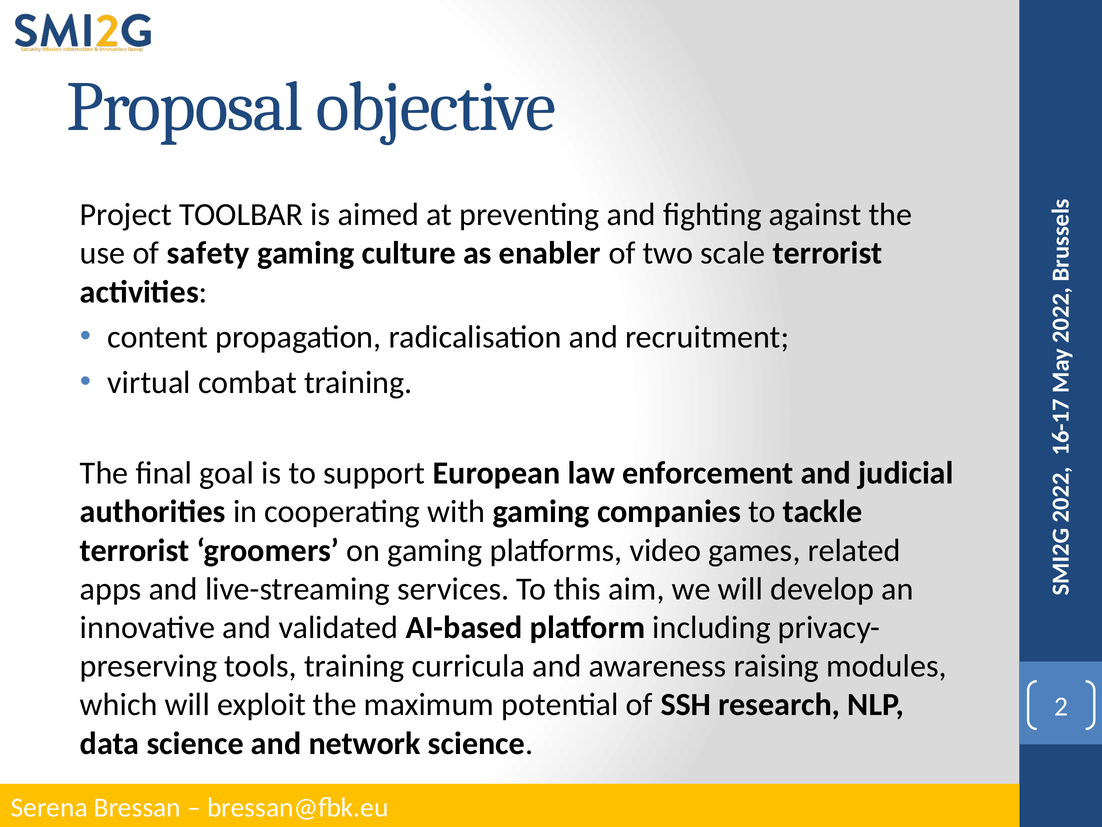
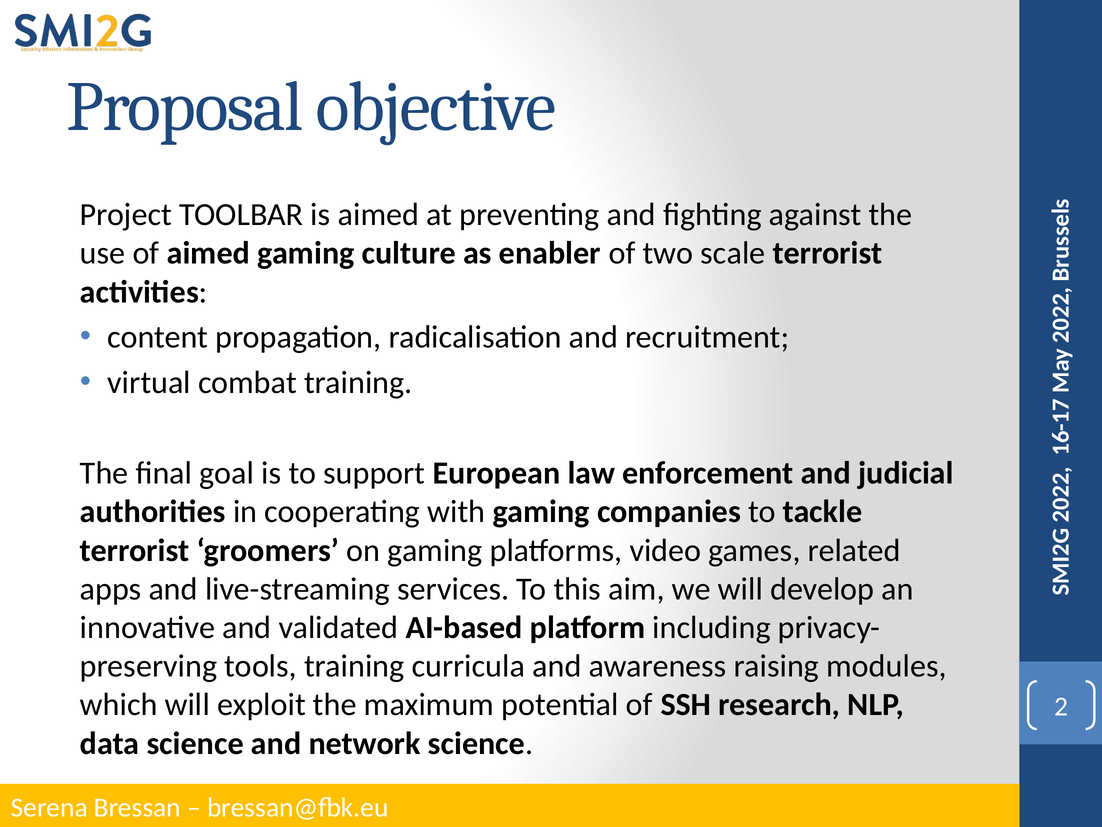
of safety: safety -> aimed
